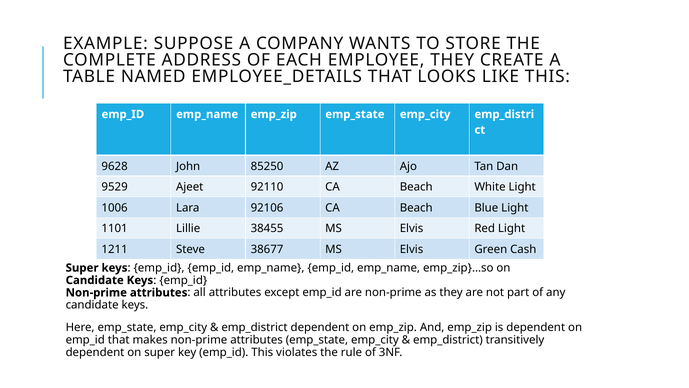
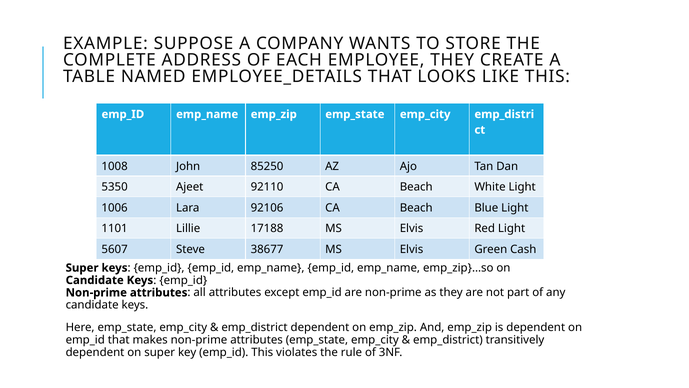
9628: 9628 -> 1008
9529: 9529 -> 5350
38455: 38455 -> 17188
1211: 1211 -> 5607
